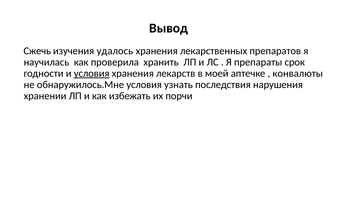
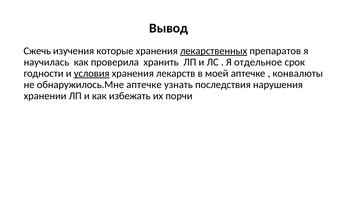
удалось: удалось -> которые
лекарственных underline: none -> present
препараты: препараты -> отдельное
обнаружилось.Мне условия: условия -> аптечке
